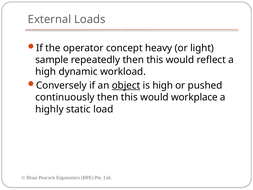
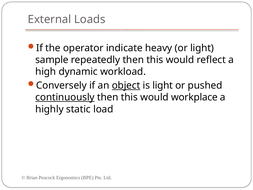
concept: concept -> indicate
is high: high -> light
continuously underline: none -> present
